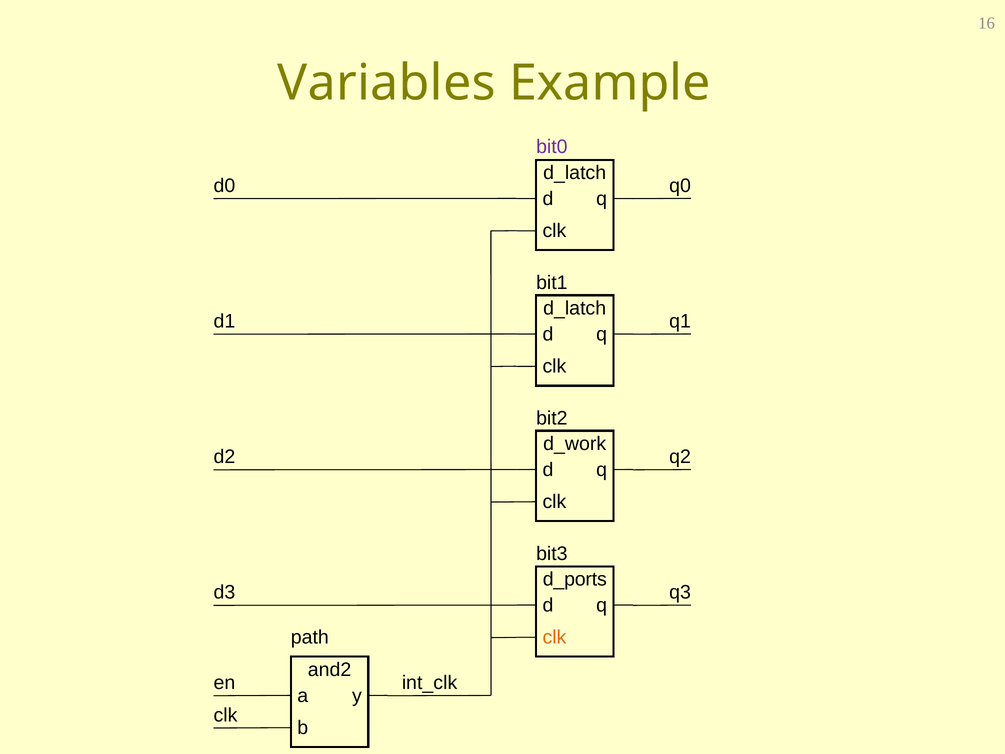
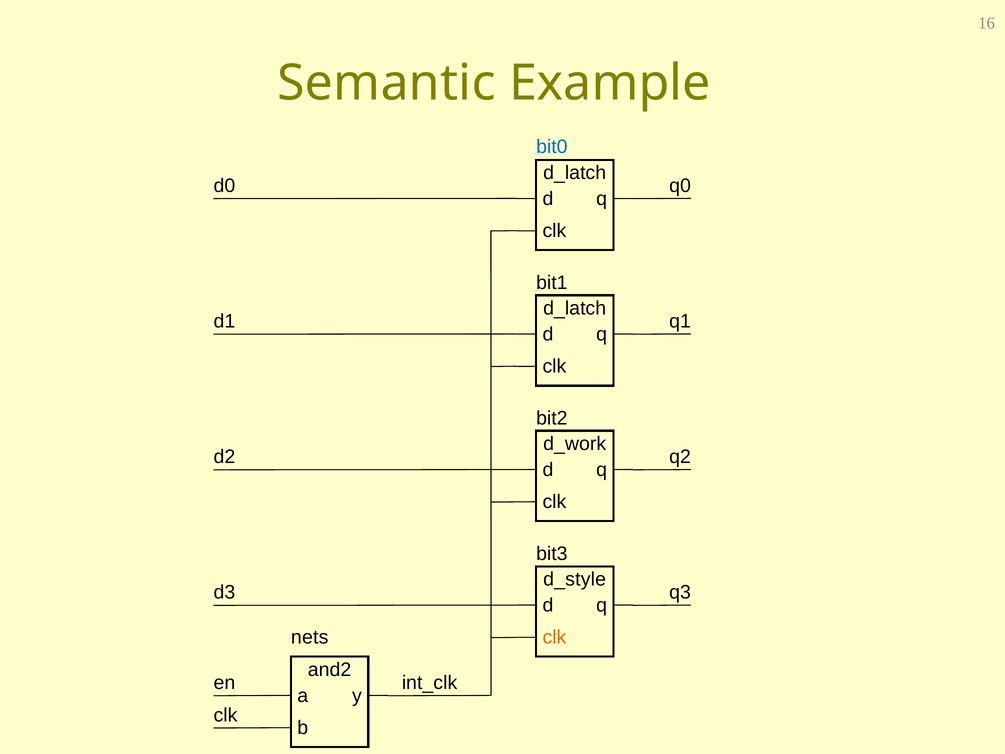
Variables: Variables -> Semantic
bit0 colour: purple -> blue
d_ports: d_ports -> d_style
path: path -> nets
